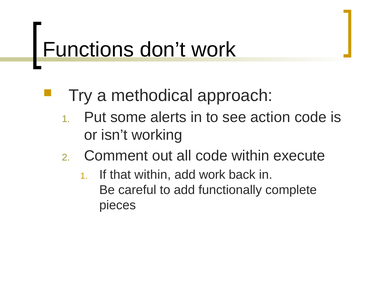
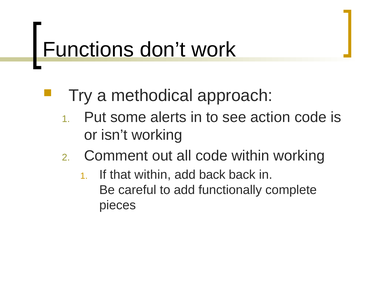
within execute: execute -> working
add work: work -> back
